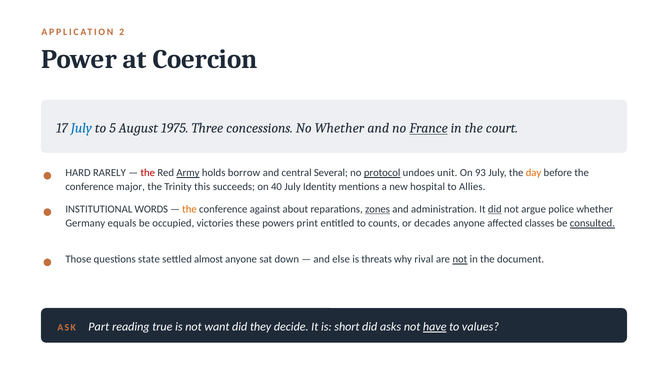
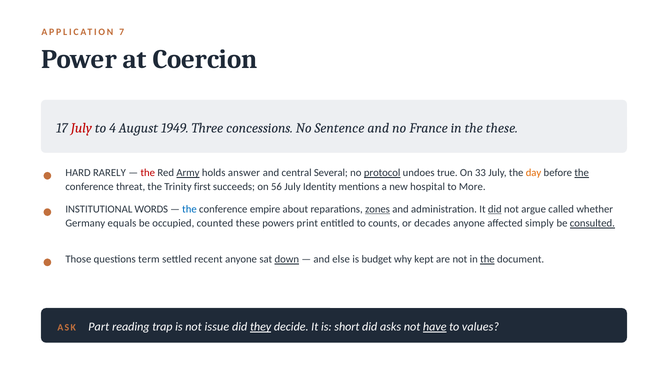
2: 2 -> 7
July at (81, 128) colour: blue -> red
5: 5 -> 4
1975: 1975 -> 1949
No Whether: Whether -> Sentence
France underline: present -> none
the court: court -> these
borrow: borrow -> answer
unit: unit -> true
93: 93 -> 33
the at (582, 173) underline: none -> present
major: major -> threat
this: this -> first
40: 40 -> 56
Allies: Allies -> More
the at (189, 209) colour: orange -> blue
against: against -> empire
police: police -> called
victories: victories -> counted
classes: classes -> simply
state: state -> term
almost: almost -> recent
down underline: none -> present
threats: threats -> budget
rival: rival -> kept
not at (460, 259) underline: present -> none
the at (487, 259) underline: none -> present
true: true -> trap
want: want -> issue
they underline: none -> present
